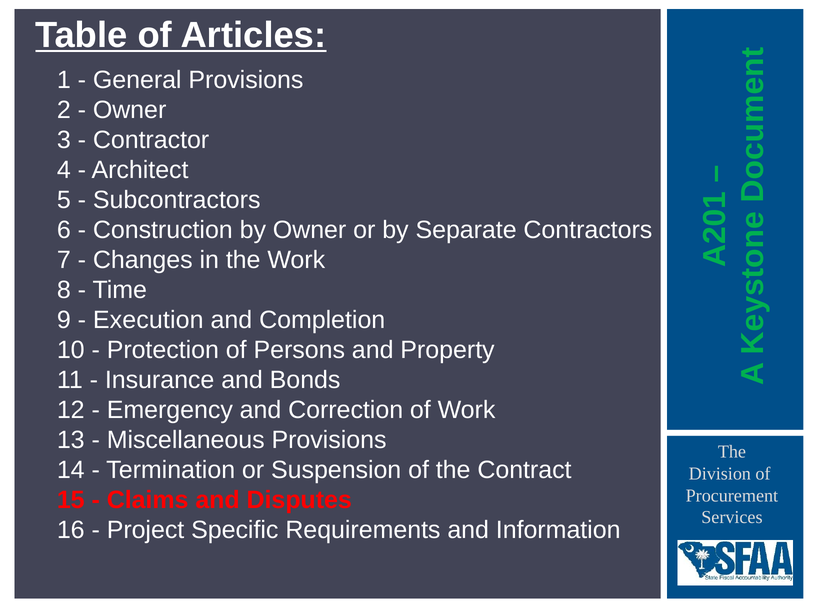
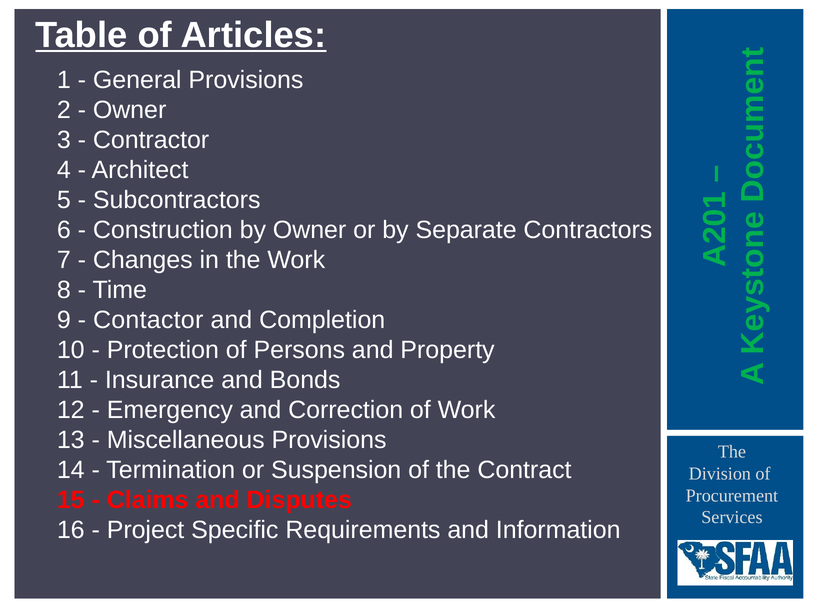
Execution: Execution -> Contactor
